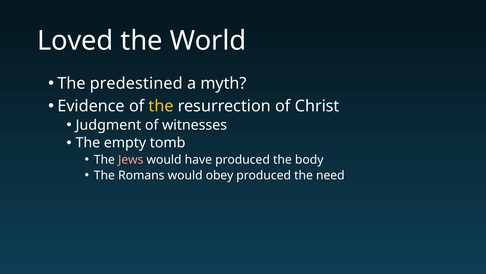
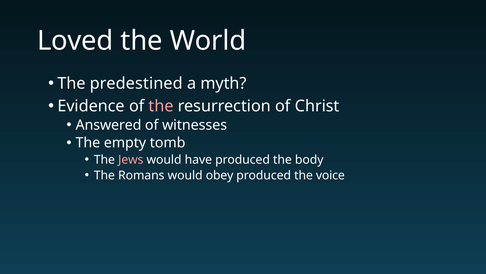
the at (161, 106) colour: yellow -> pink
Judgment: Judgment -> Answered
need: need -> voice
